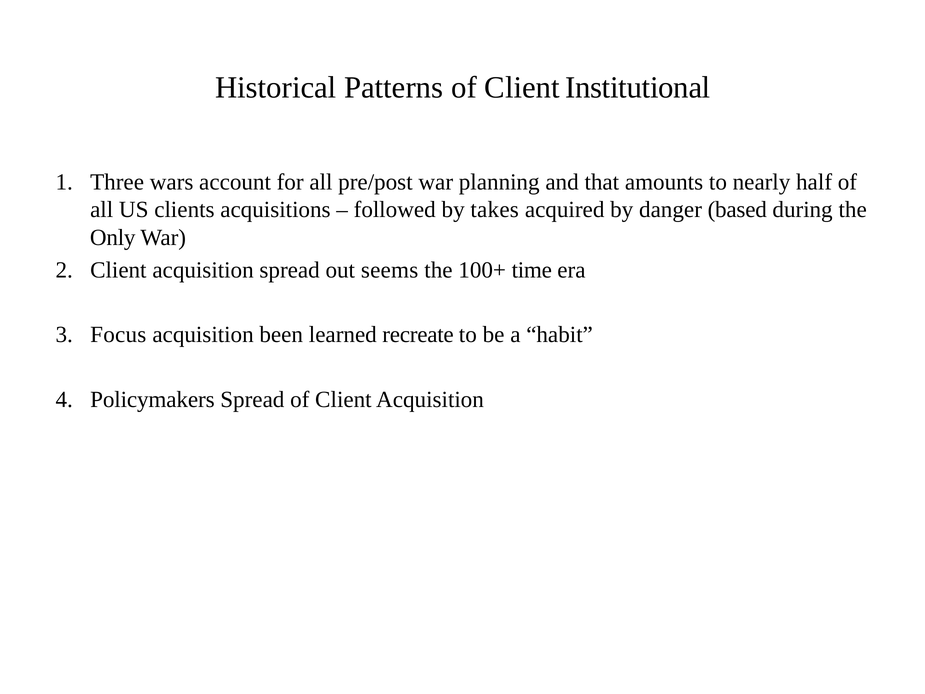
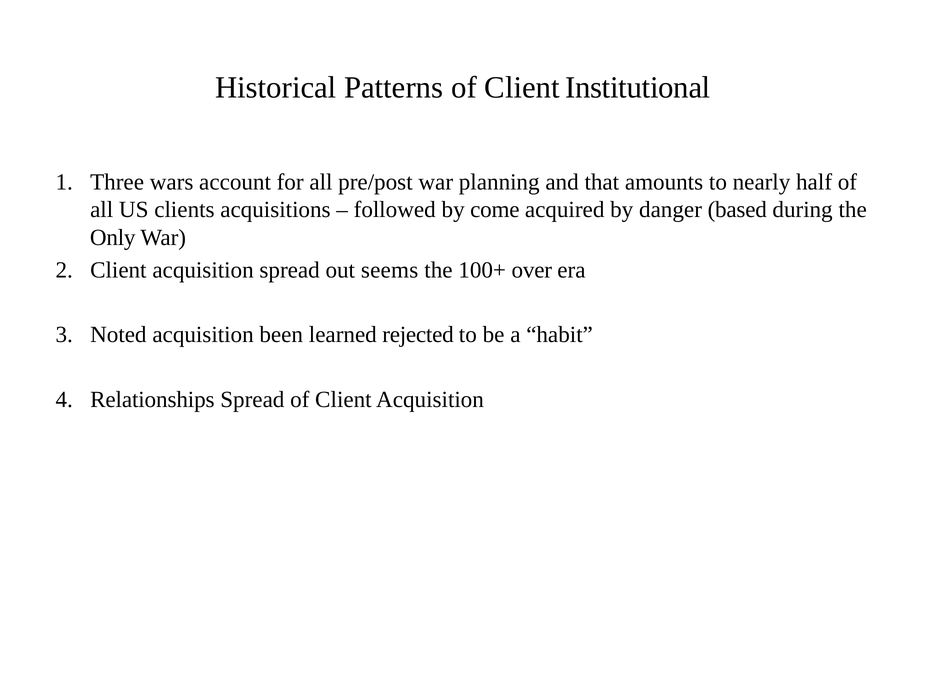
takes: takes -> come
time: time -> over
Focus: Focus -> Noted
recreate: recreate -> rejected
Policymakers: Policymakers -> Relationships
